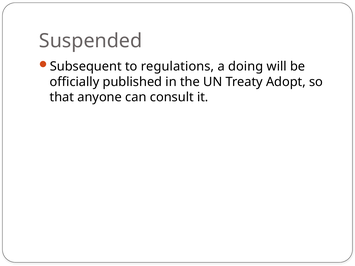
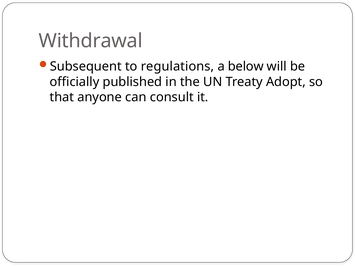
Suspended: Suspended -> Withdrawal
doing: doing -> below
